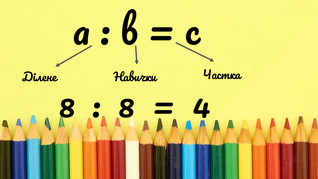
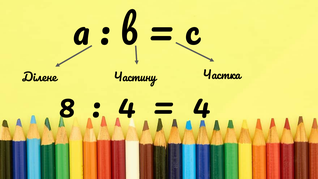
Навички: Навички -> Частину
8 at (126, 107): 8 -> 4
